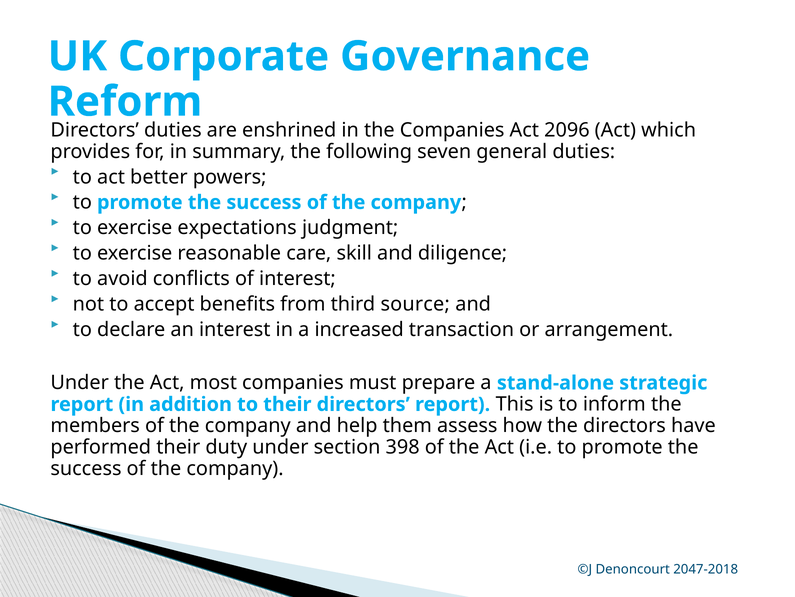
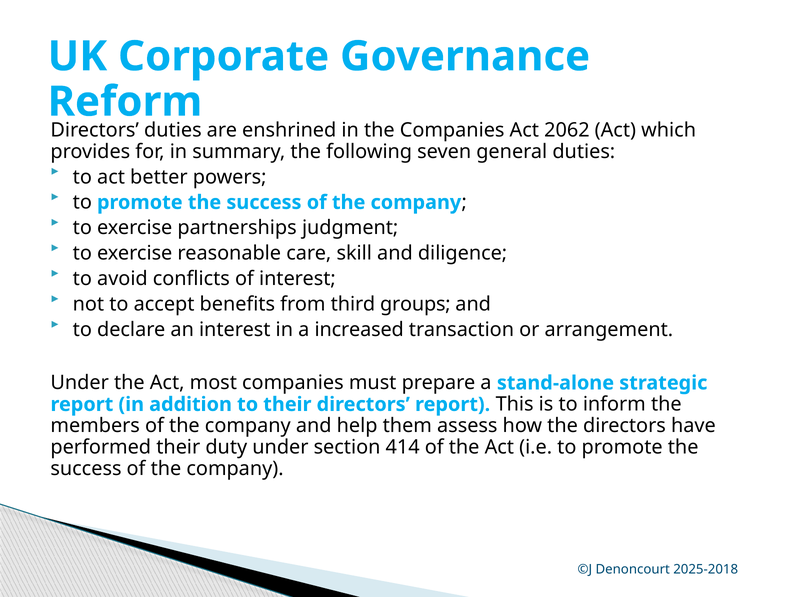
2096: 2096 -> 2062
expectations: expectations -> partnerships
source: source -> groups
398: 398 -> 414
2047-2018: 2047-2018 -> 2025-2018
